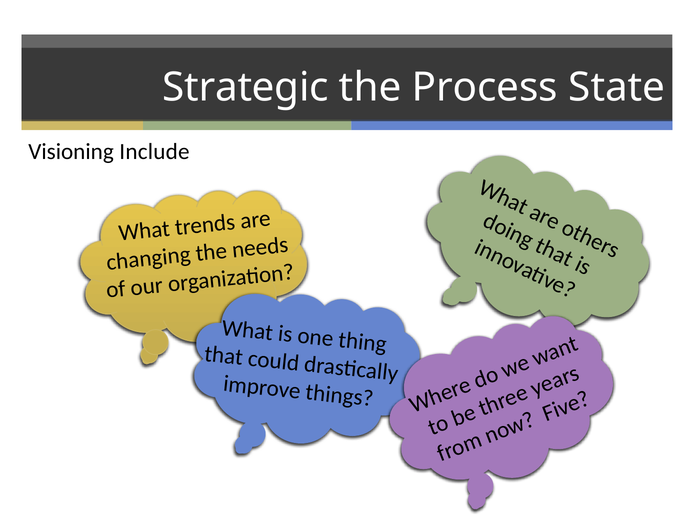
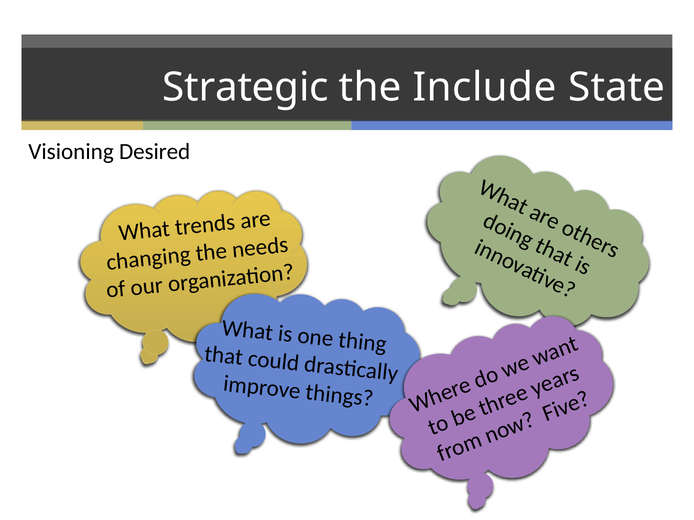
Process: Process -> Include
Include: Include -> Desired
